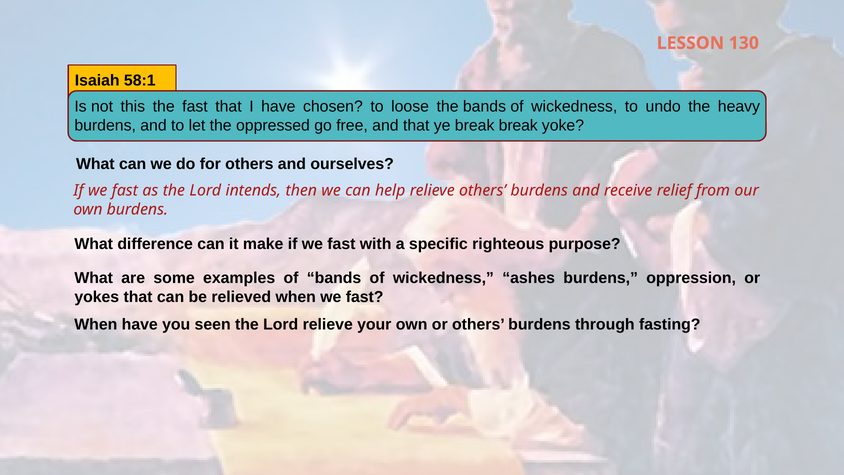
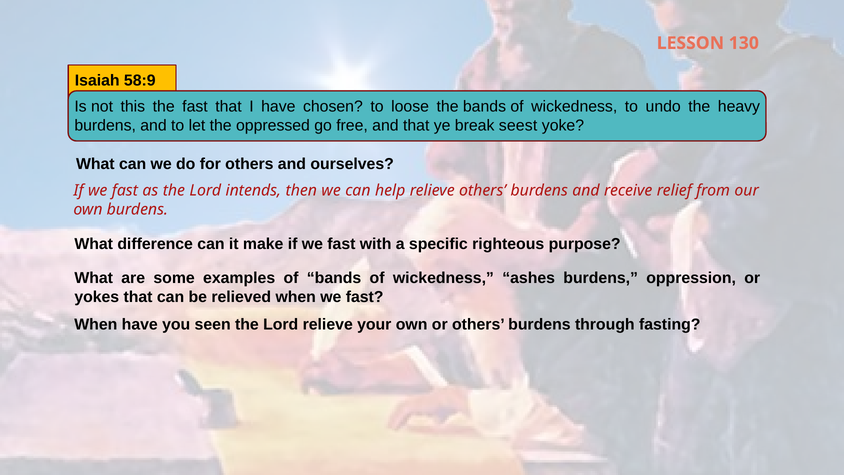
58:1: 58:1 -> 58:9
break break: break -> seest
